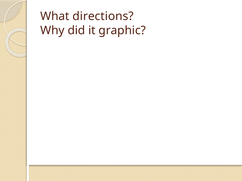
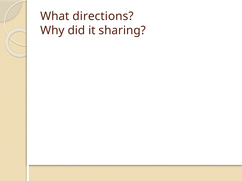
graphic: graphic -> sharing
